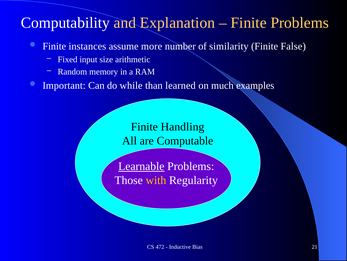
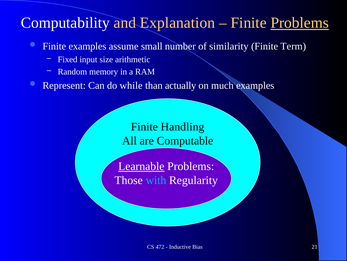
Problems at (300, 23) underline: none -> present
Finite instances: instances -> examples
more: more -> small
False: False -> Term
Important: Important -> Represent
learned: learned -> actually
with colour: yellow -> light blue
